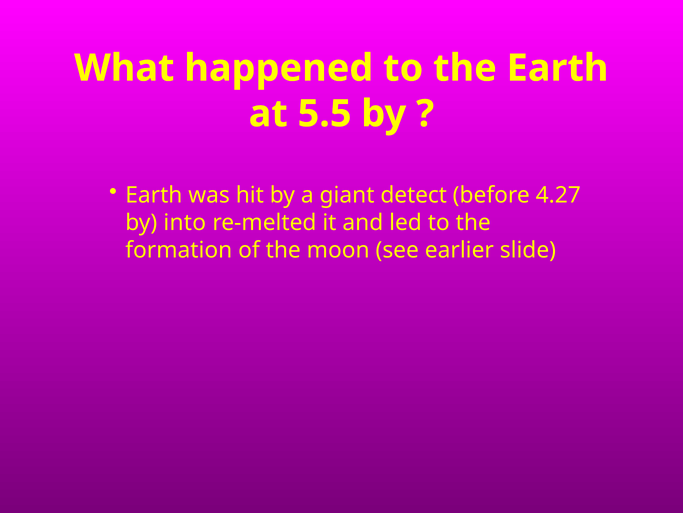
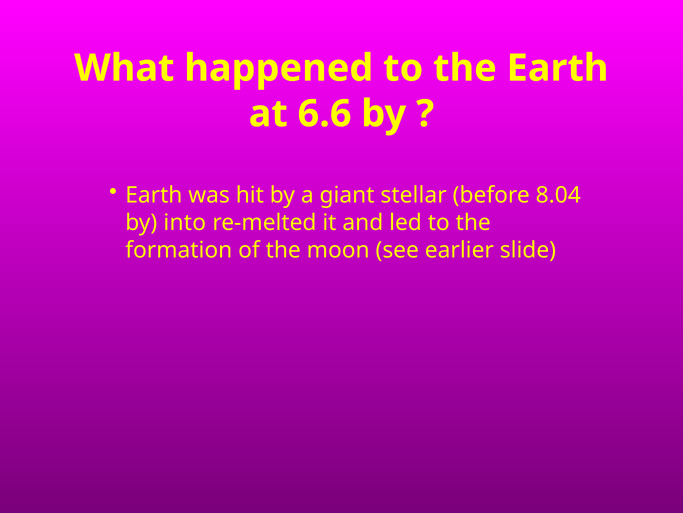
5.5: 5.5 -> 6.6
detect: detect -> stellar
4.27: 4.27 -> 8.04
